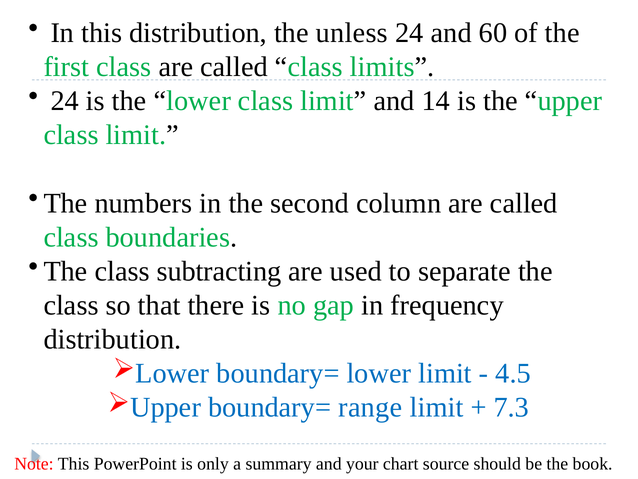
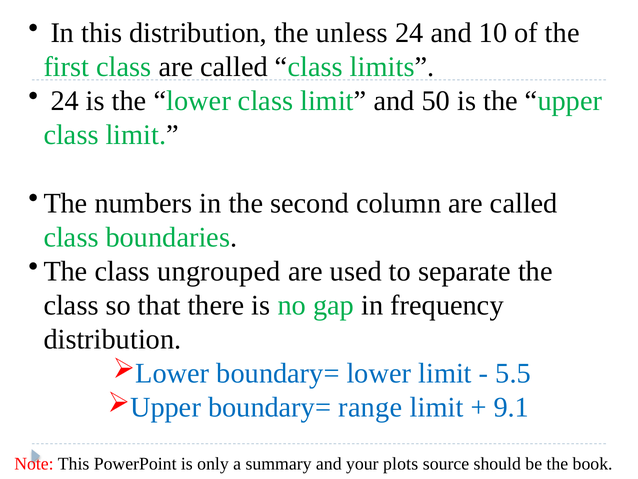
60: 60 -> 10
14: 14 -> 50
subtracting: subtracting -> ungrouped
4.5: 4.5 -> 5.5
7.3: 7.3 -> 9.1
chart: chart -> plots
